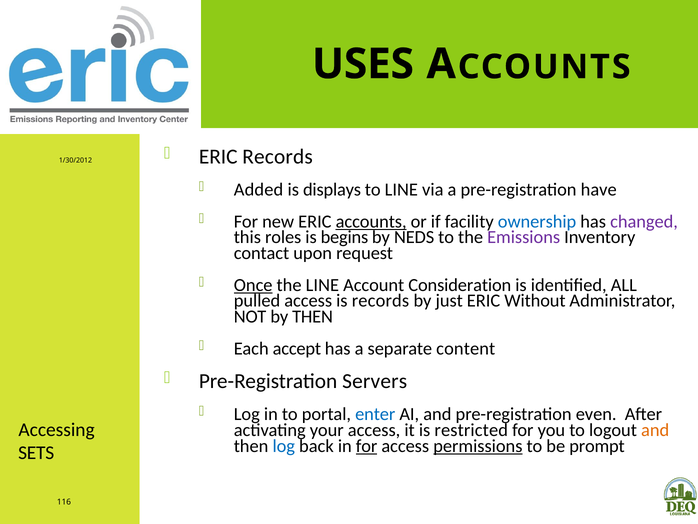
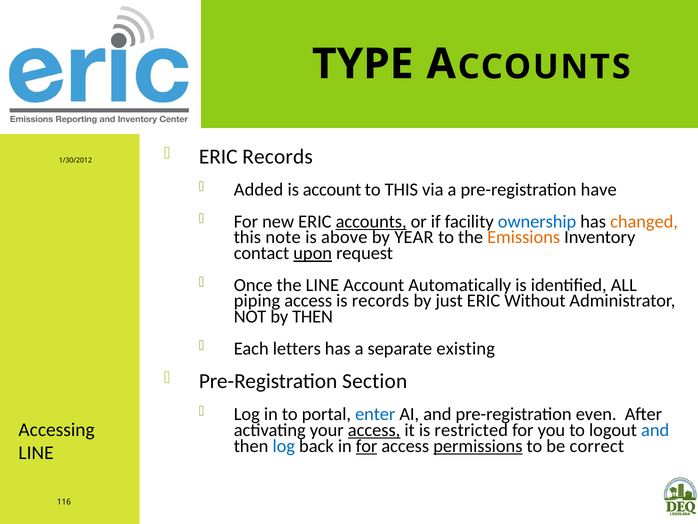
USES: USES -> TYPE
is displays: displays -> account
to LINE: LINE -> THIS
changed colour: purple -> orange
roles: roles -> note
begins: begins -> above
NEDS: NEDS -> YEAR
Emissions colour: purple -> orange
upon underline: none -> present
Once underline: present -> none
Consideration: Consideration -> Automatically
pulled: pulled -> piping
accept: accept -> letters
content: content -> existing
Servers: Servers -> Section
access at (374, 430) underline: none -> present
and at (655, 430) colour: orange -> blue
prompt: prompt -> correct
SETS at (36, 453): SETS -> LINE
